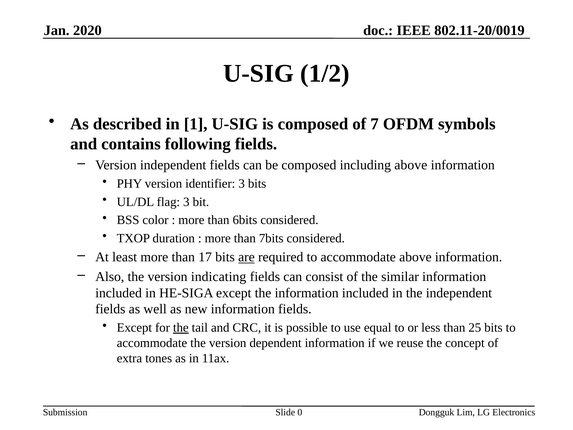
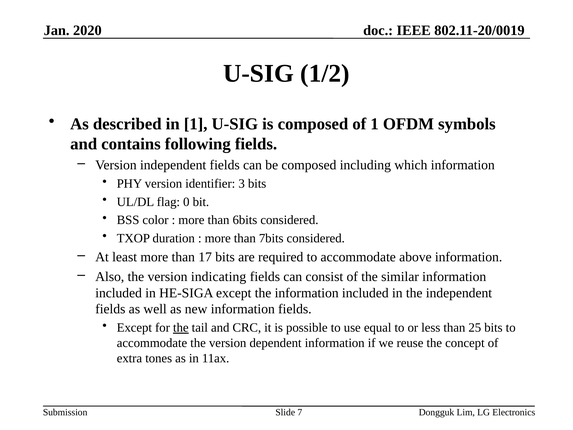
of 7: 7 -> 1
including above: above -> which
flag 3: 3 -> 0
are underline: present -> none
0: 0 -> 7
